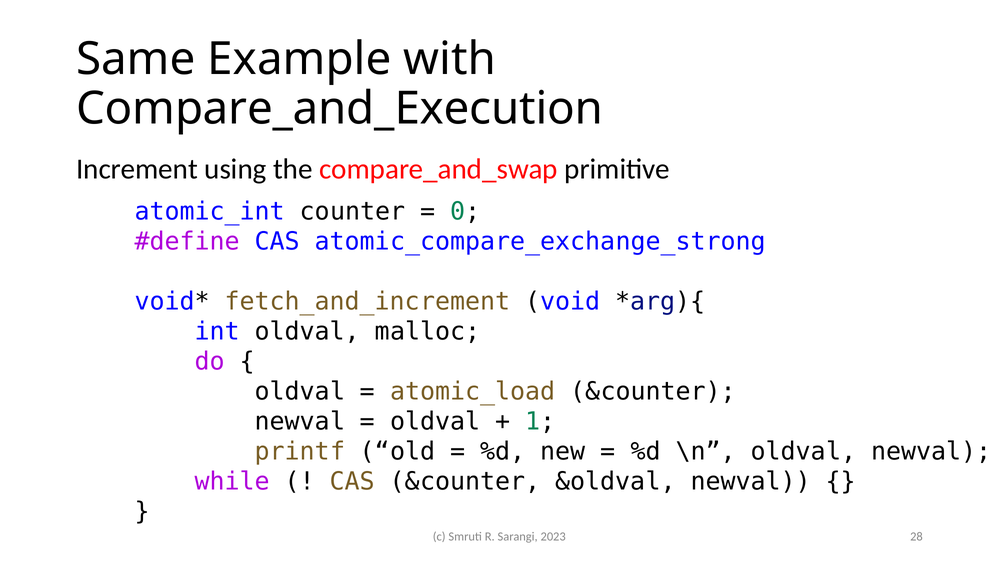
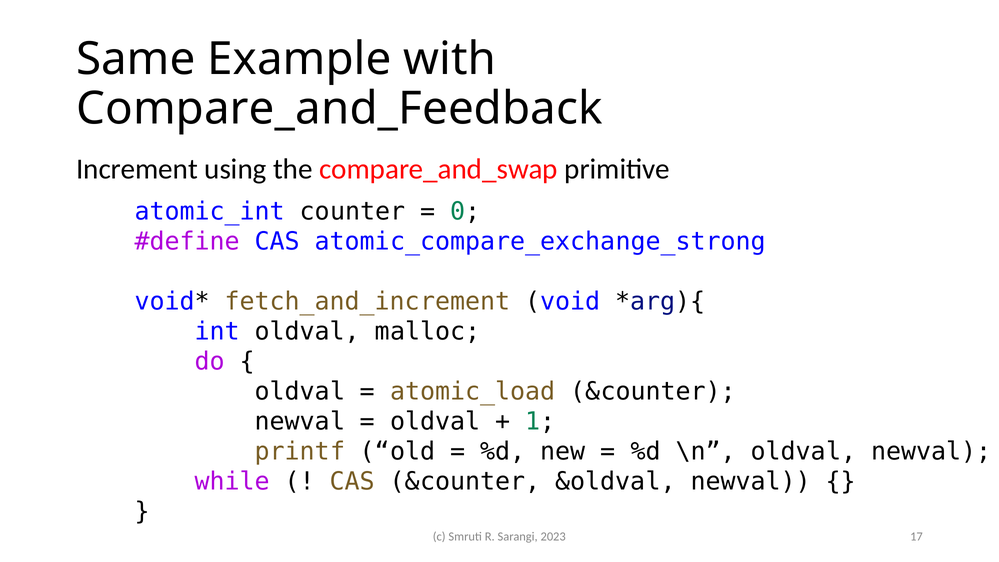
Compare_and_Execution: Compare_and_Execution -> Compare_and_Feedback
28: 28 -> 17
